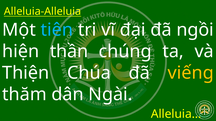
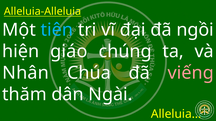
thần: thần -> giáo
Thiện: Thiện -> Nhân
viếng colour: yellow -> pink
